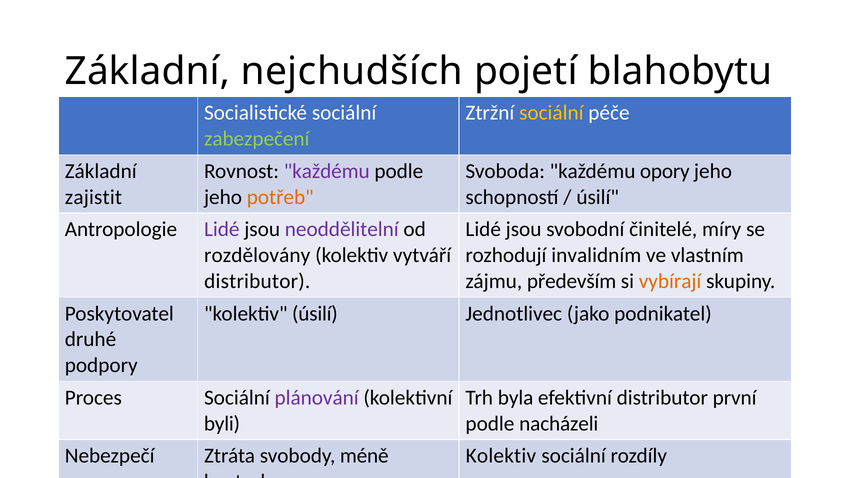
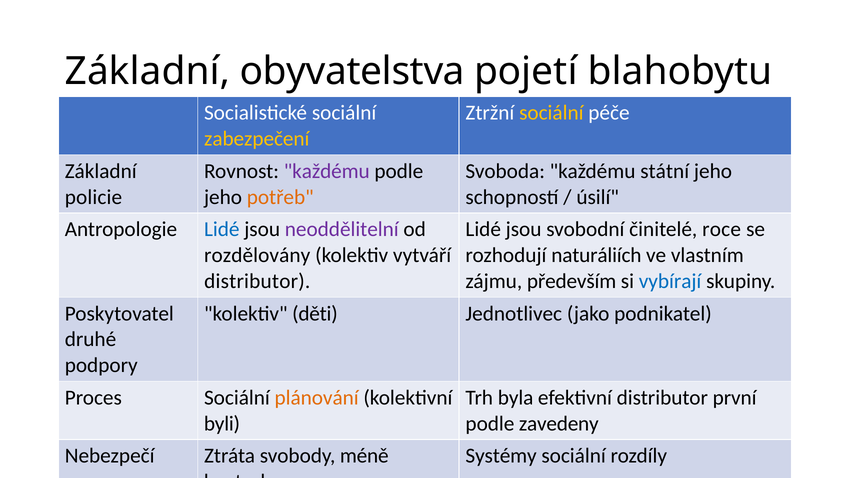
nejchudších: nejchudších -> obyvatelstva
zabezpečení colour: light green -> yellow
opory: opory -> státní
zajistit: zajistit -> policie
Lidé at (222, 229) colour: purple -> blue
míry: míry -> roce
invalidním: invalidním -> naturáliích
vybírají colour: orange -> blue
kolektiv úsilí: úsilí -> děti
plánování colour: purple -> orange
nacházeli: nacházeli -> zavedeny
Kolektiv at (501, 456): Kolektiv -> Systémy
